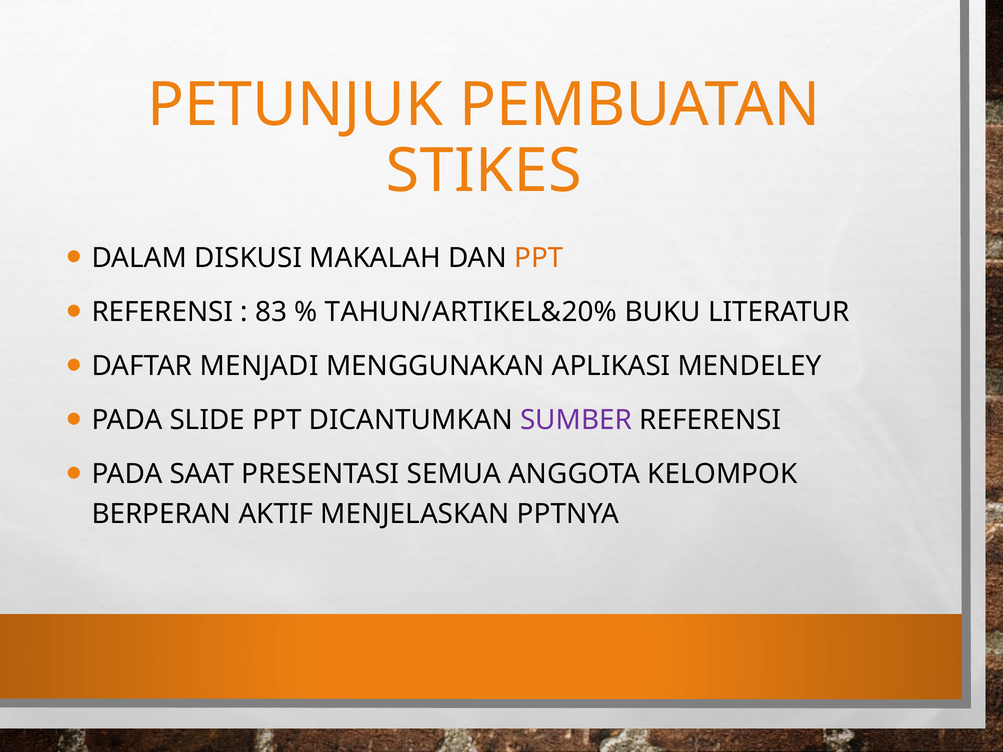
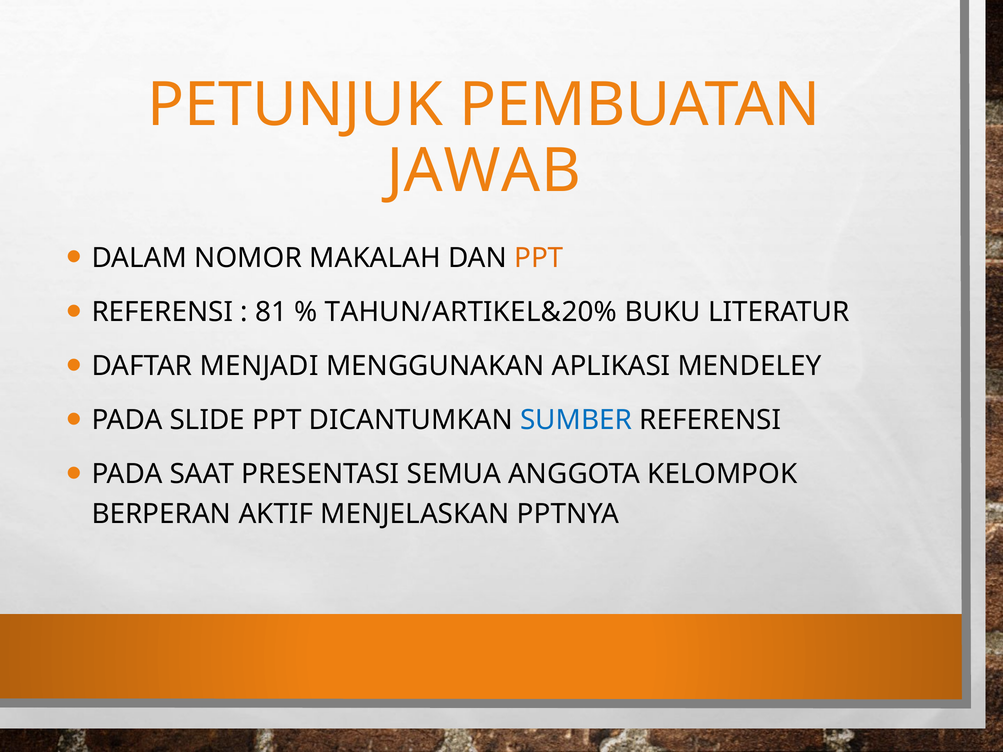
STIKES: STIKES -> JAWAB
DISKUSI: DISKUSI -> NOMOR
83: 83 -> 81
SUMBER colour: purple -> blue
